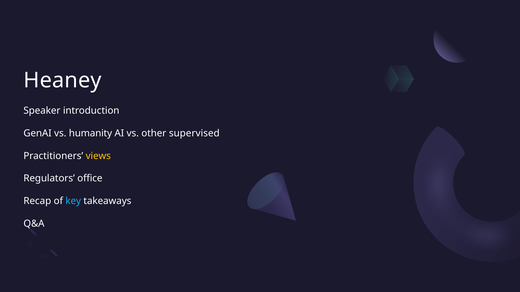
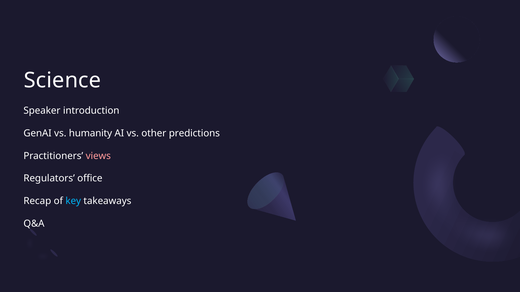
Heaney: Heaney -> Science
supervised: supervised -> predictions
views colour: yellow -> pink
